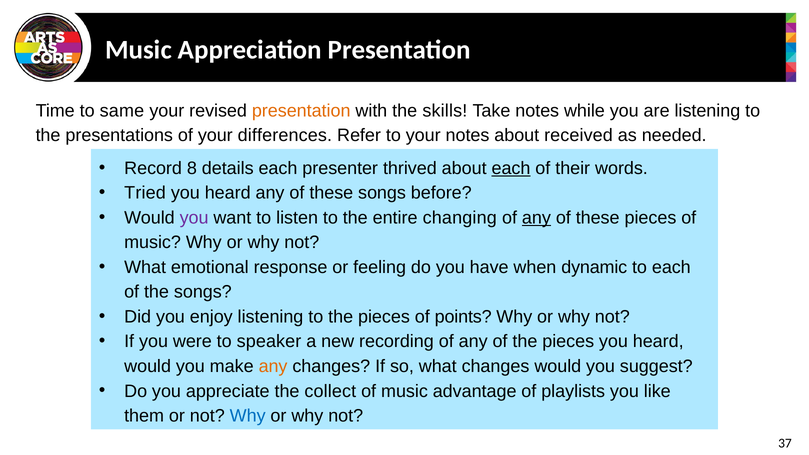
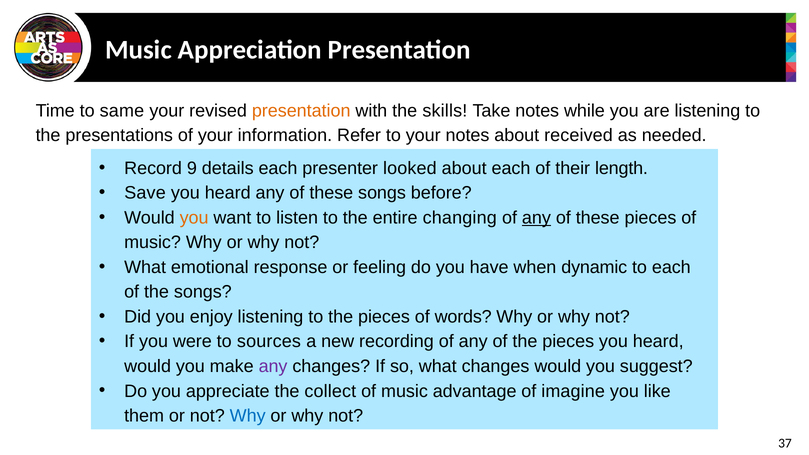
differences: differences -> information
8: 8 -> 9
thrived: thrived -> looked
each at (511, 168) underline: present -> none
words: words -> length
Tried: Tried -> Save
you at (194, 218) colour: purple -> orange
points: points -> words
speaker: speaker -> sources
any at (273, 366) colour: orange -> purple
playlists: playlists -> imagine
